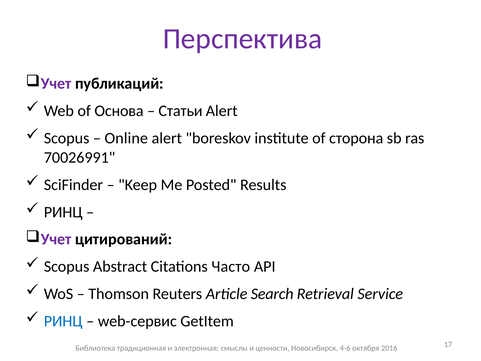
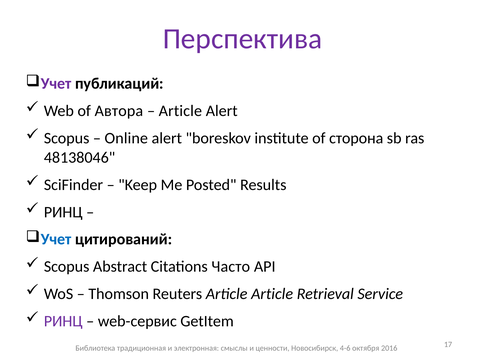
Основа: Основа -> Автора
Статьи at (181, 111): Статьи -> Article
70026991: 70026991 -> 48138046
Учет at (56, 239) colour: purple -> blue
Article Search: Search -> Article
РИНЦ at (63, 321) colour: blue -> purple
